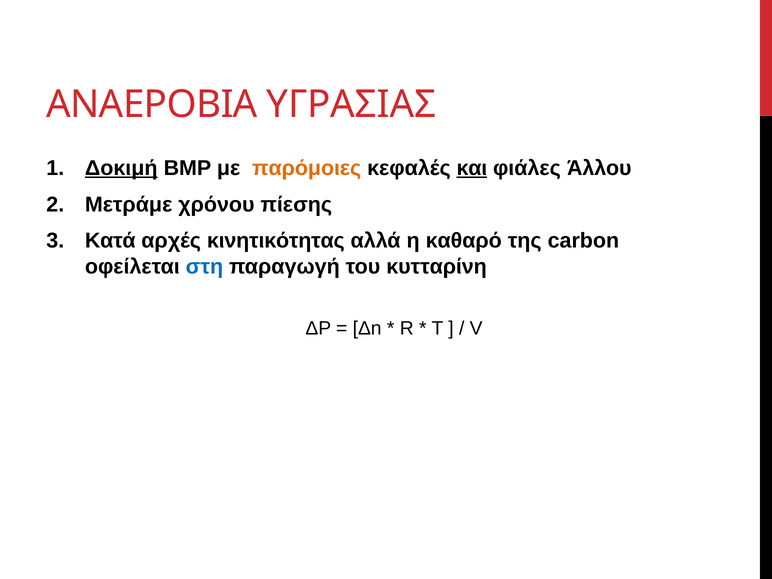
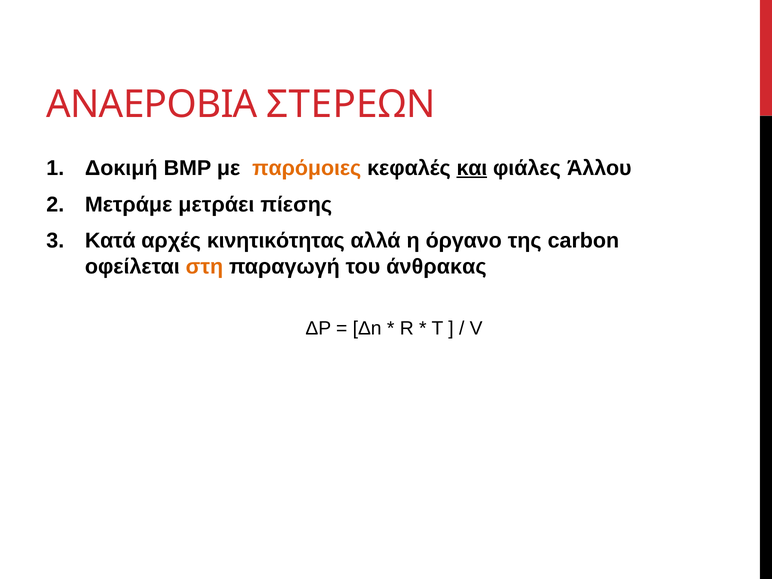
ΥΓΡΑΣΙΑΣ: ΥΓΡΑΣΙΑΣ -> ΣΤΕΡΕΩΝ
Δοκιμή underline: present -> none
χρόνου: χρόνου -> μετράει
καθαρό: καθαρό -> όργανο
στη colour: blue -> orange
κυτταρίνη: κυτταρίνη -> άνθρακας
